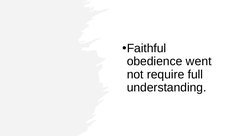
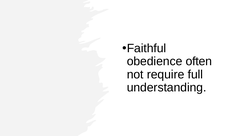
went: went -> often
